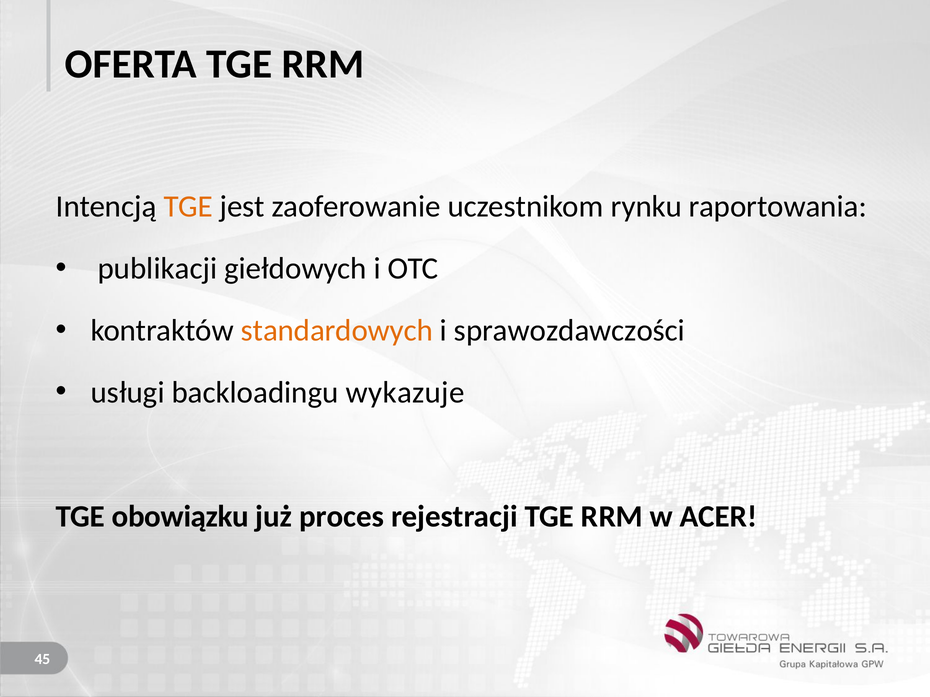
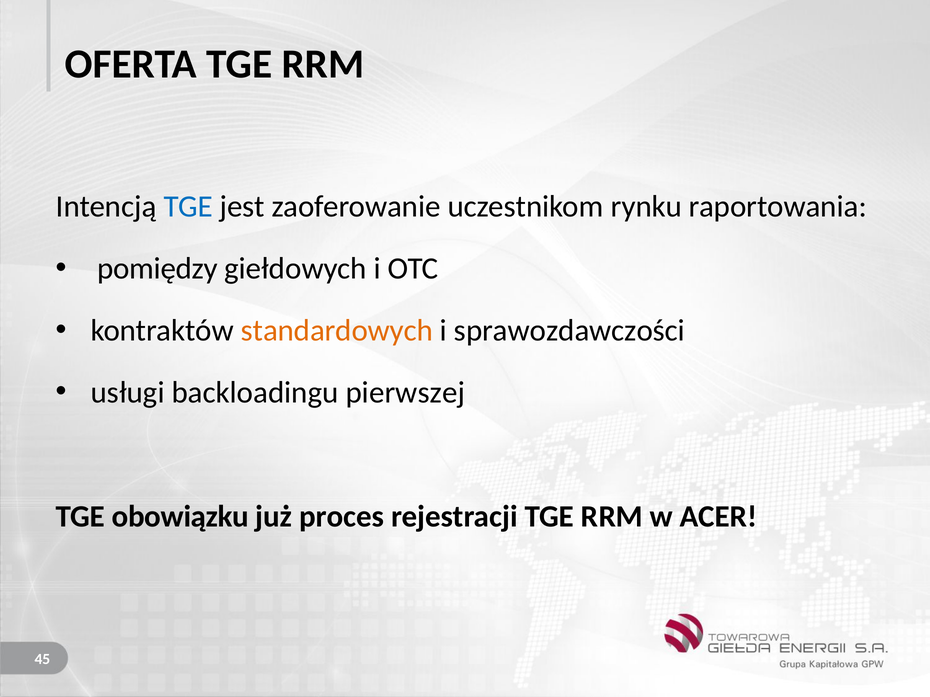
TGE at (188, 207) colour: orange -> blue
publikacji: publikacji -> pomiędzy
wykazuje: wykazuje -> pierwszej
